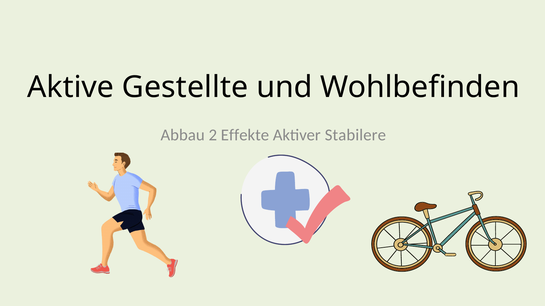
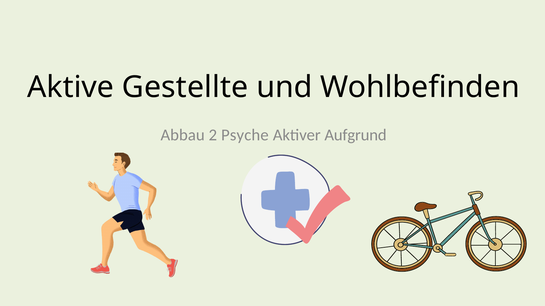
Effekte: Effekte -> Psyche
Stabilere: Stabilere -> Aufgrund
